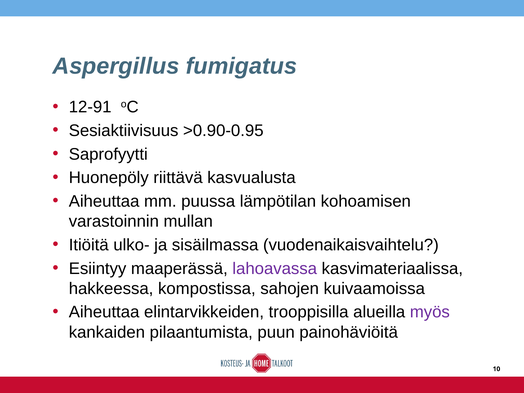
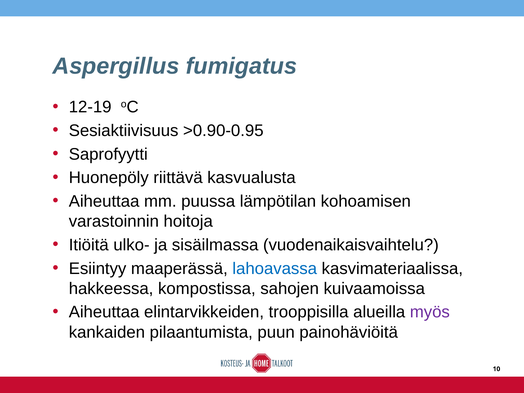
12-91: 12-91 -> 12-19
mullan: mullan -> hoitoja
lahoavassa colour: purple -> blue
